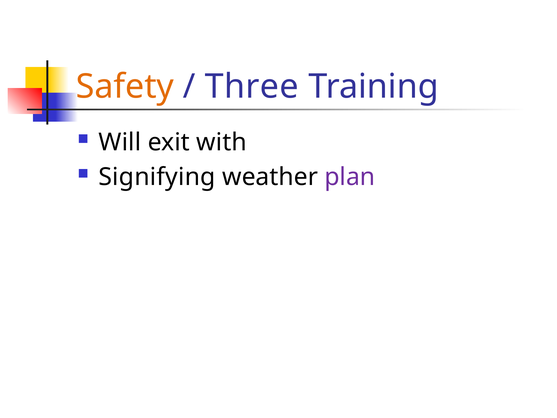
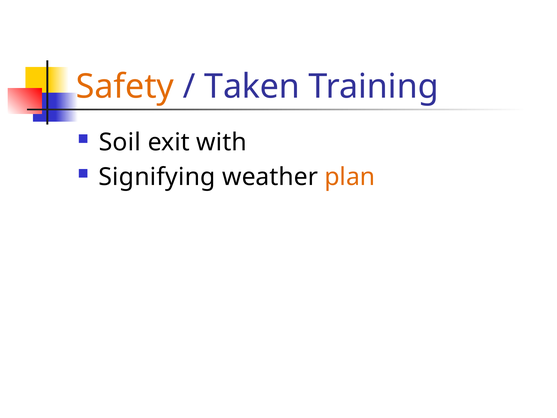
Three: Three -> Taken
Will: Will -> Soil
plan colour: purple -> orange
